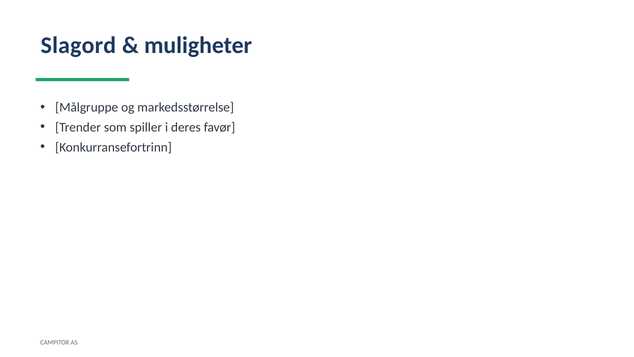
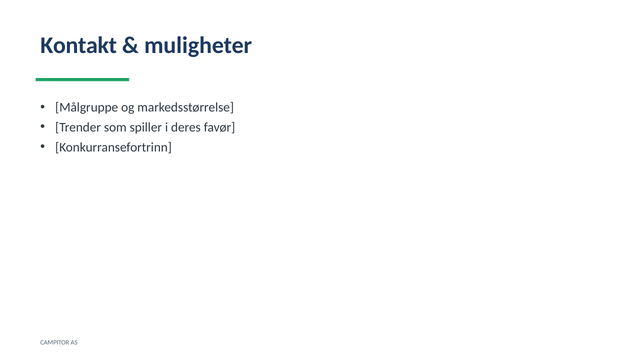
Slagord: Slagord -> Kontakt
